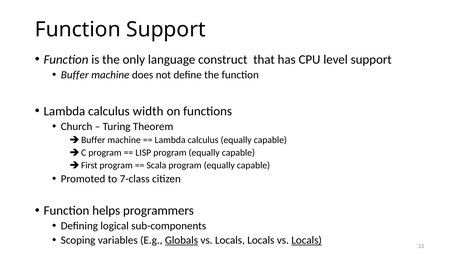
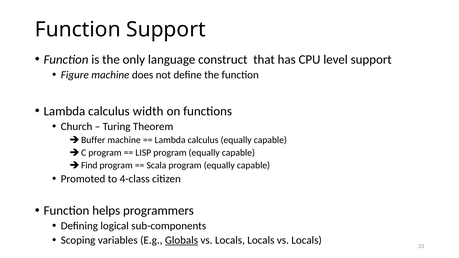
Buffer at (75, 75): Buffer -> Figure
First: First -> Find
7-class: 7-class -> 4-class
Locals at (307, 240) underline: present -> none
